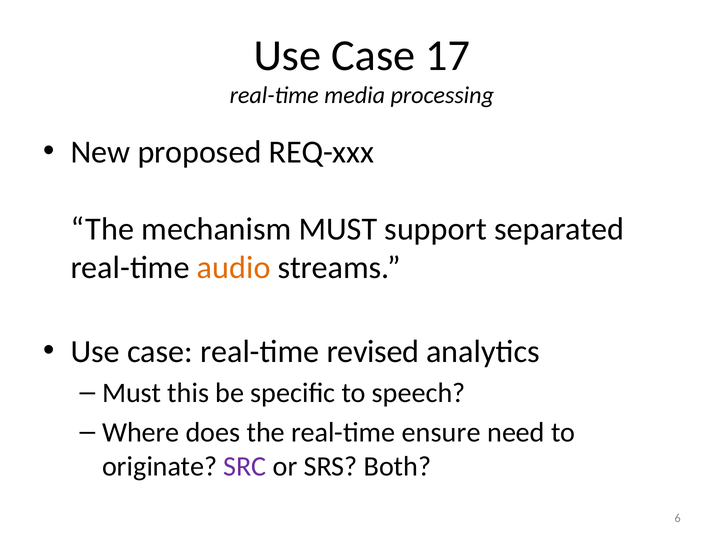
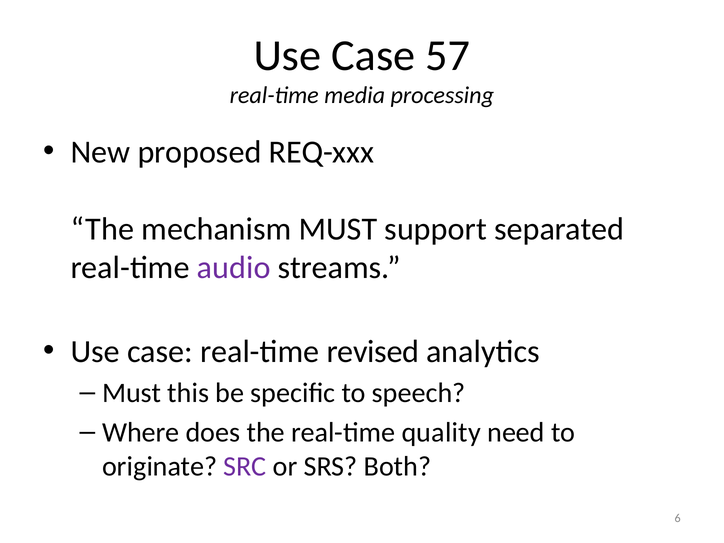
17: 17 -> 57
audio colour: orange -> purple
ensure: ensure -> quality
